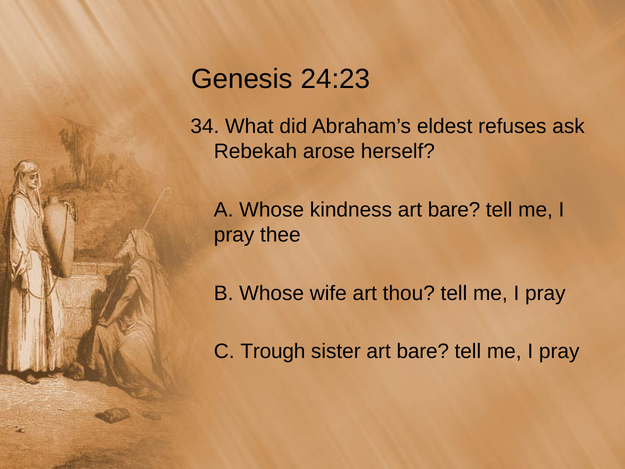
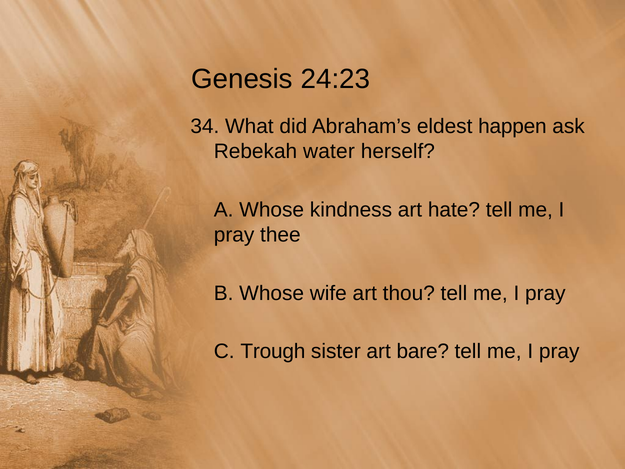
refuses: refuses -> happen
arose: arose -> water
bare at (454, 210): bare -> hate
